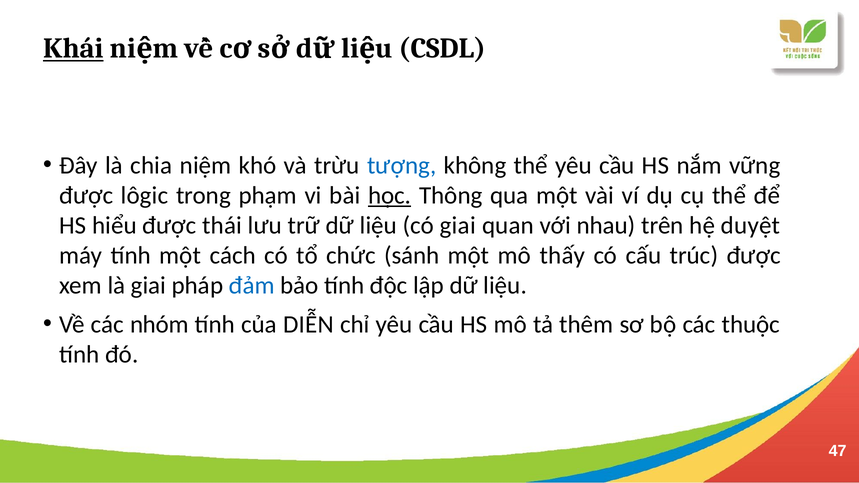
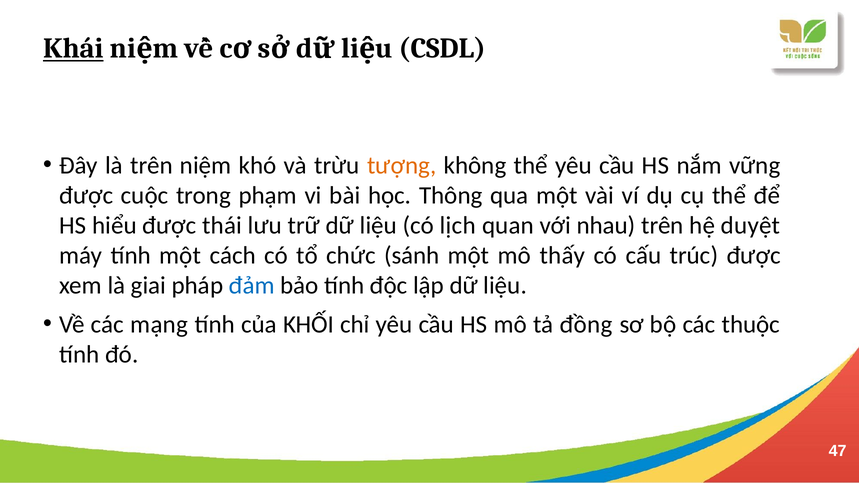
là chia: chia -> trên
tượng colour: blue -> orange
lôgic: lôgic -> cuộc
học underline: present -> none
có giai: giai -> lịch
nhóm: nhóm -> mạng
DIỄN: DIỄN -> KHỐI
thêm: thêm -> đồng
